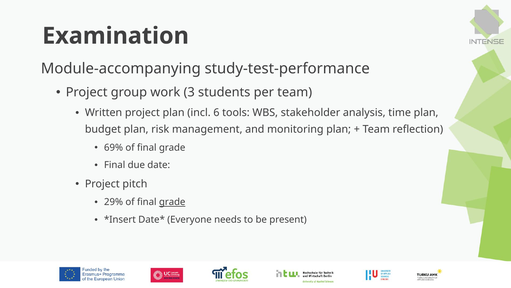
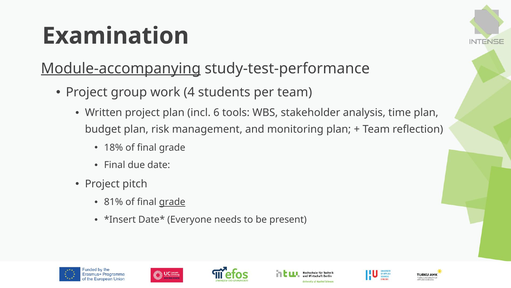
Module-accompanying underline: none -> present
3: 3 -> 4
69%: 69% -> 18%
29%: 29% -> 81%
